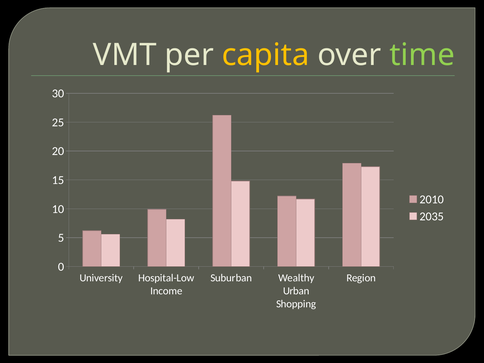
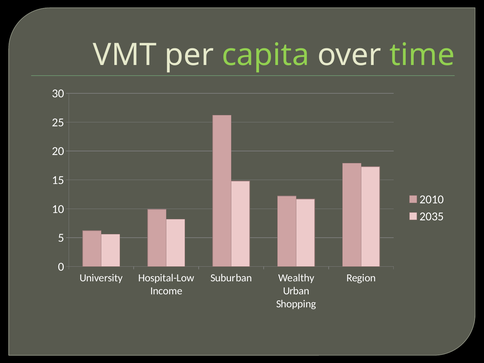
capita colour: yellow -> light green
